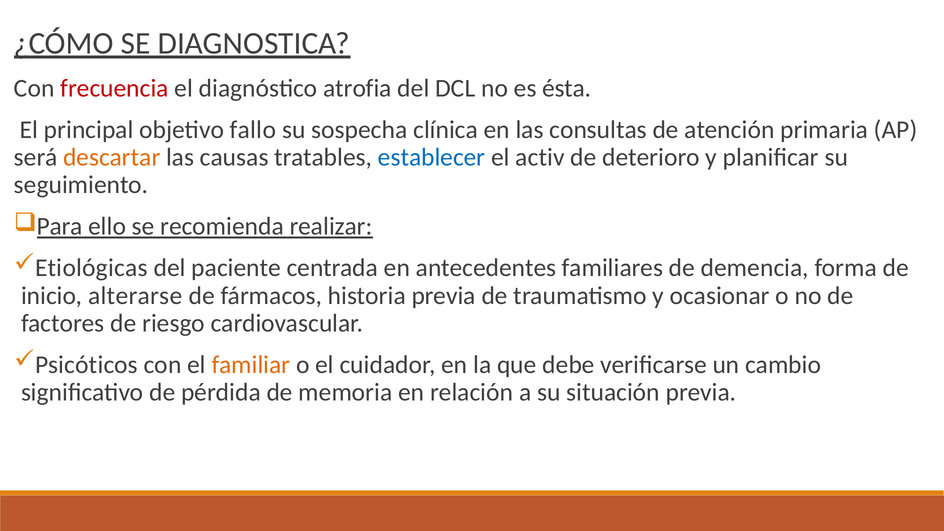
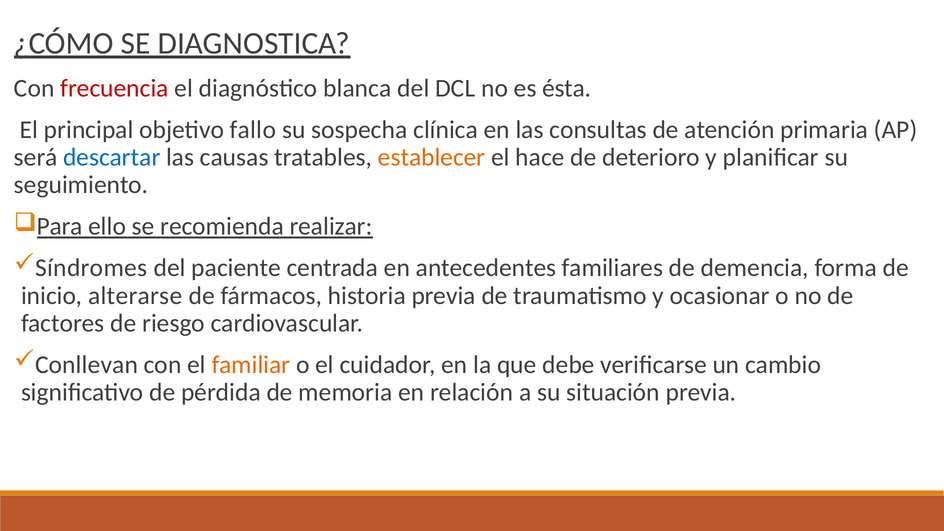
atrofia: atrofia -> blanca
descartar colour: orange -> blue
establecer colour: blue -> orange
activ: activ -> hace
Etiológicas: Etiológicas -> Síndromes
Psicóticos: Psicóticos -> Conllevan
